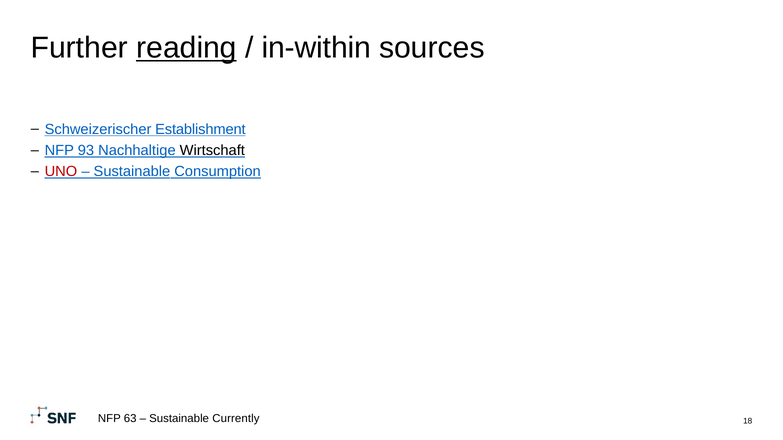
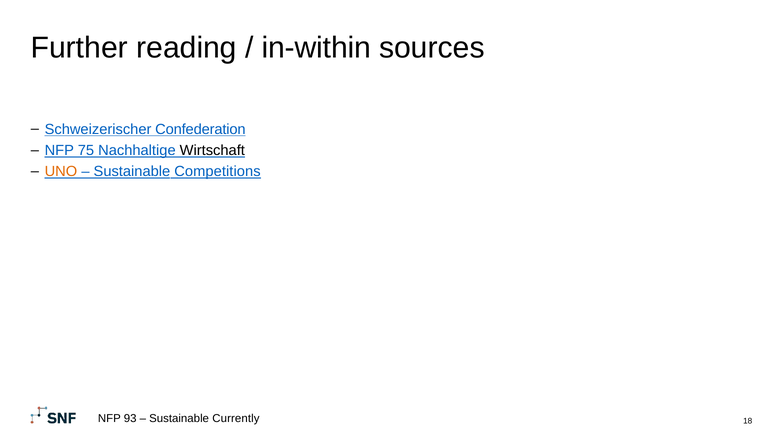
reading underline: present -> none
Establishment: Establishment -> Confederation
93: 93 -> 75
UNO colour: red -> orange
Consumption: Consumption -> Competitions
63: 63 -> 93
